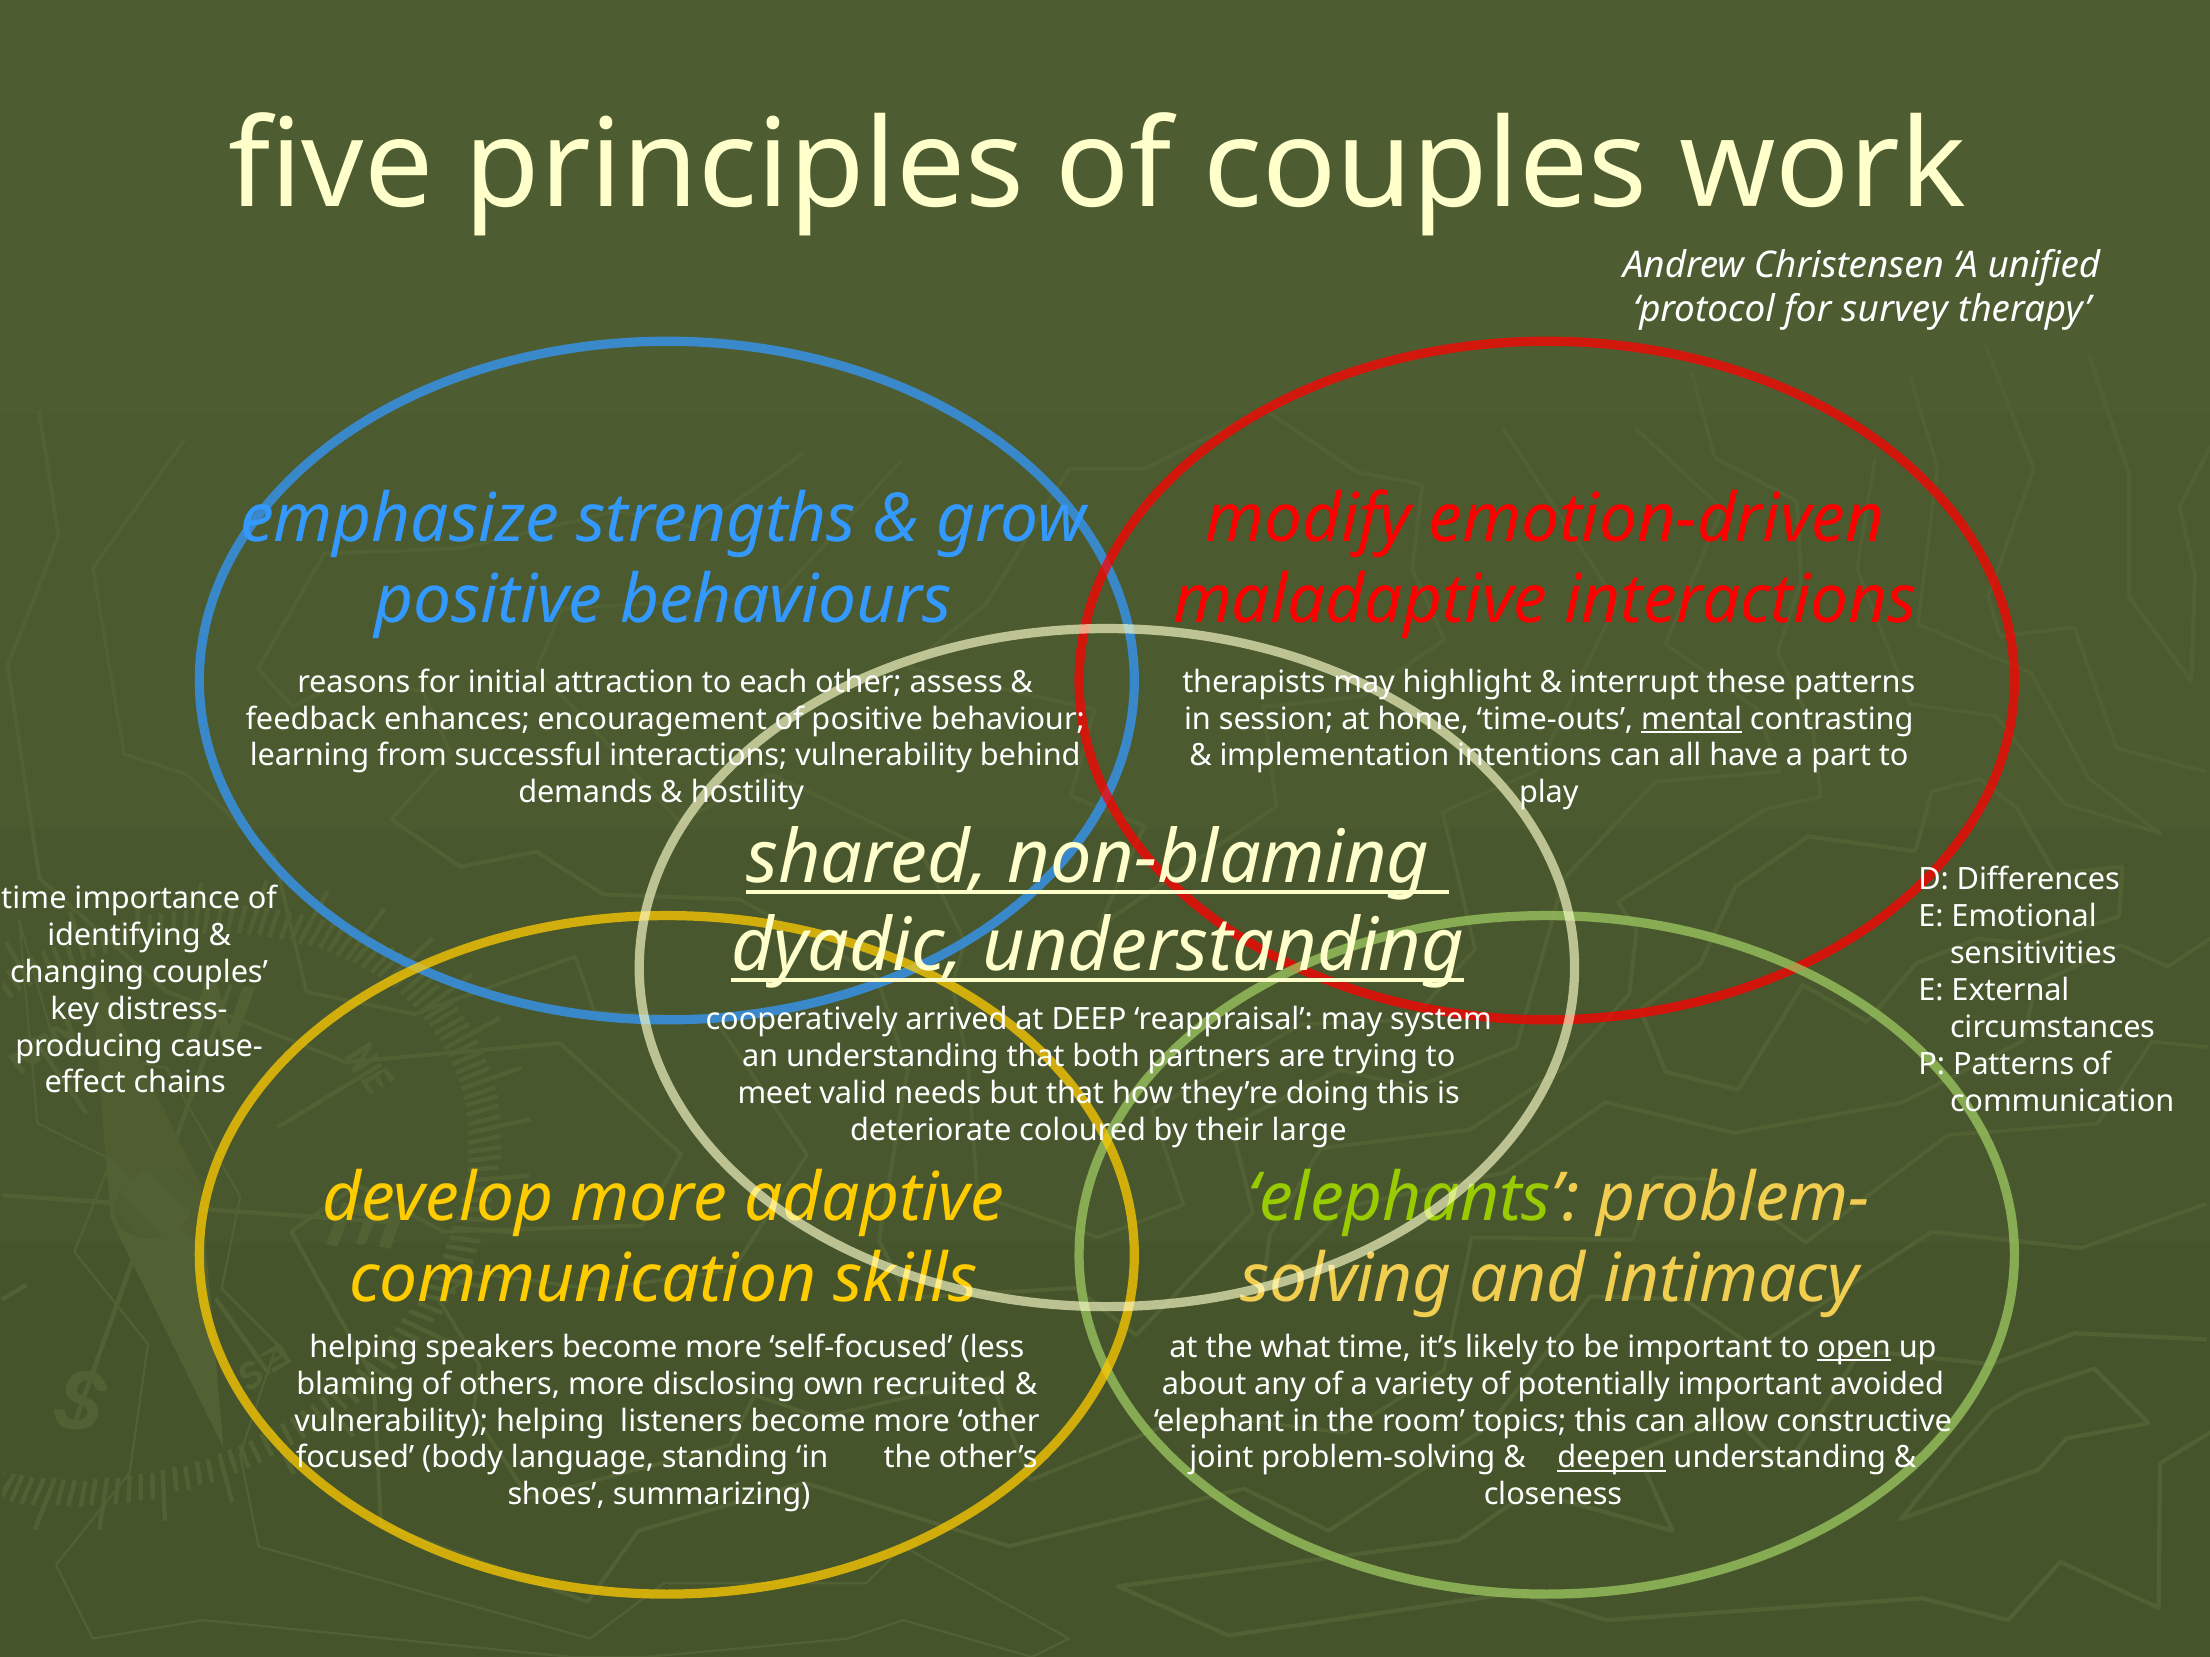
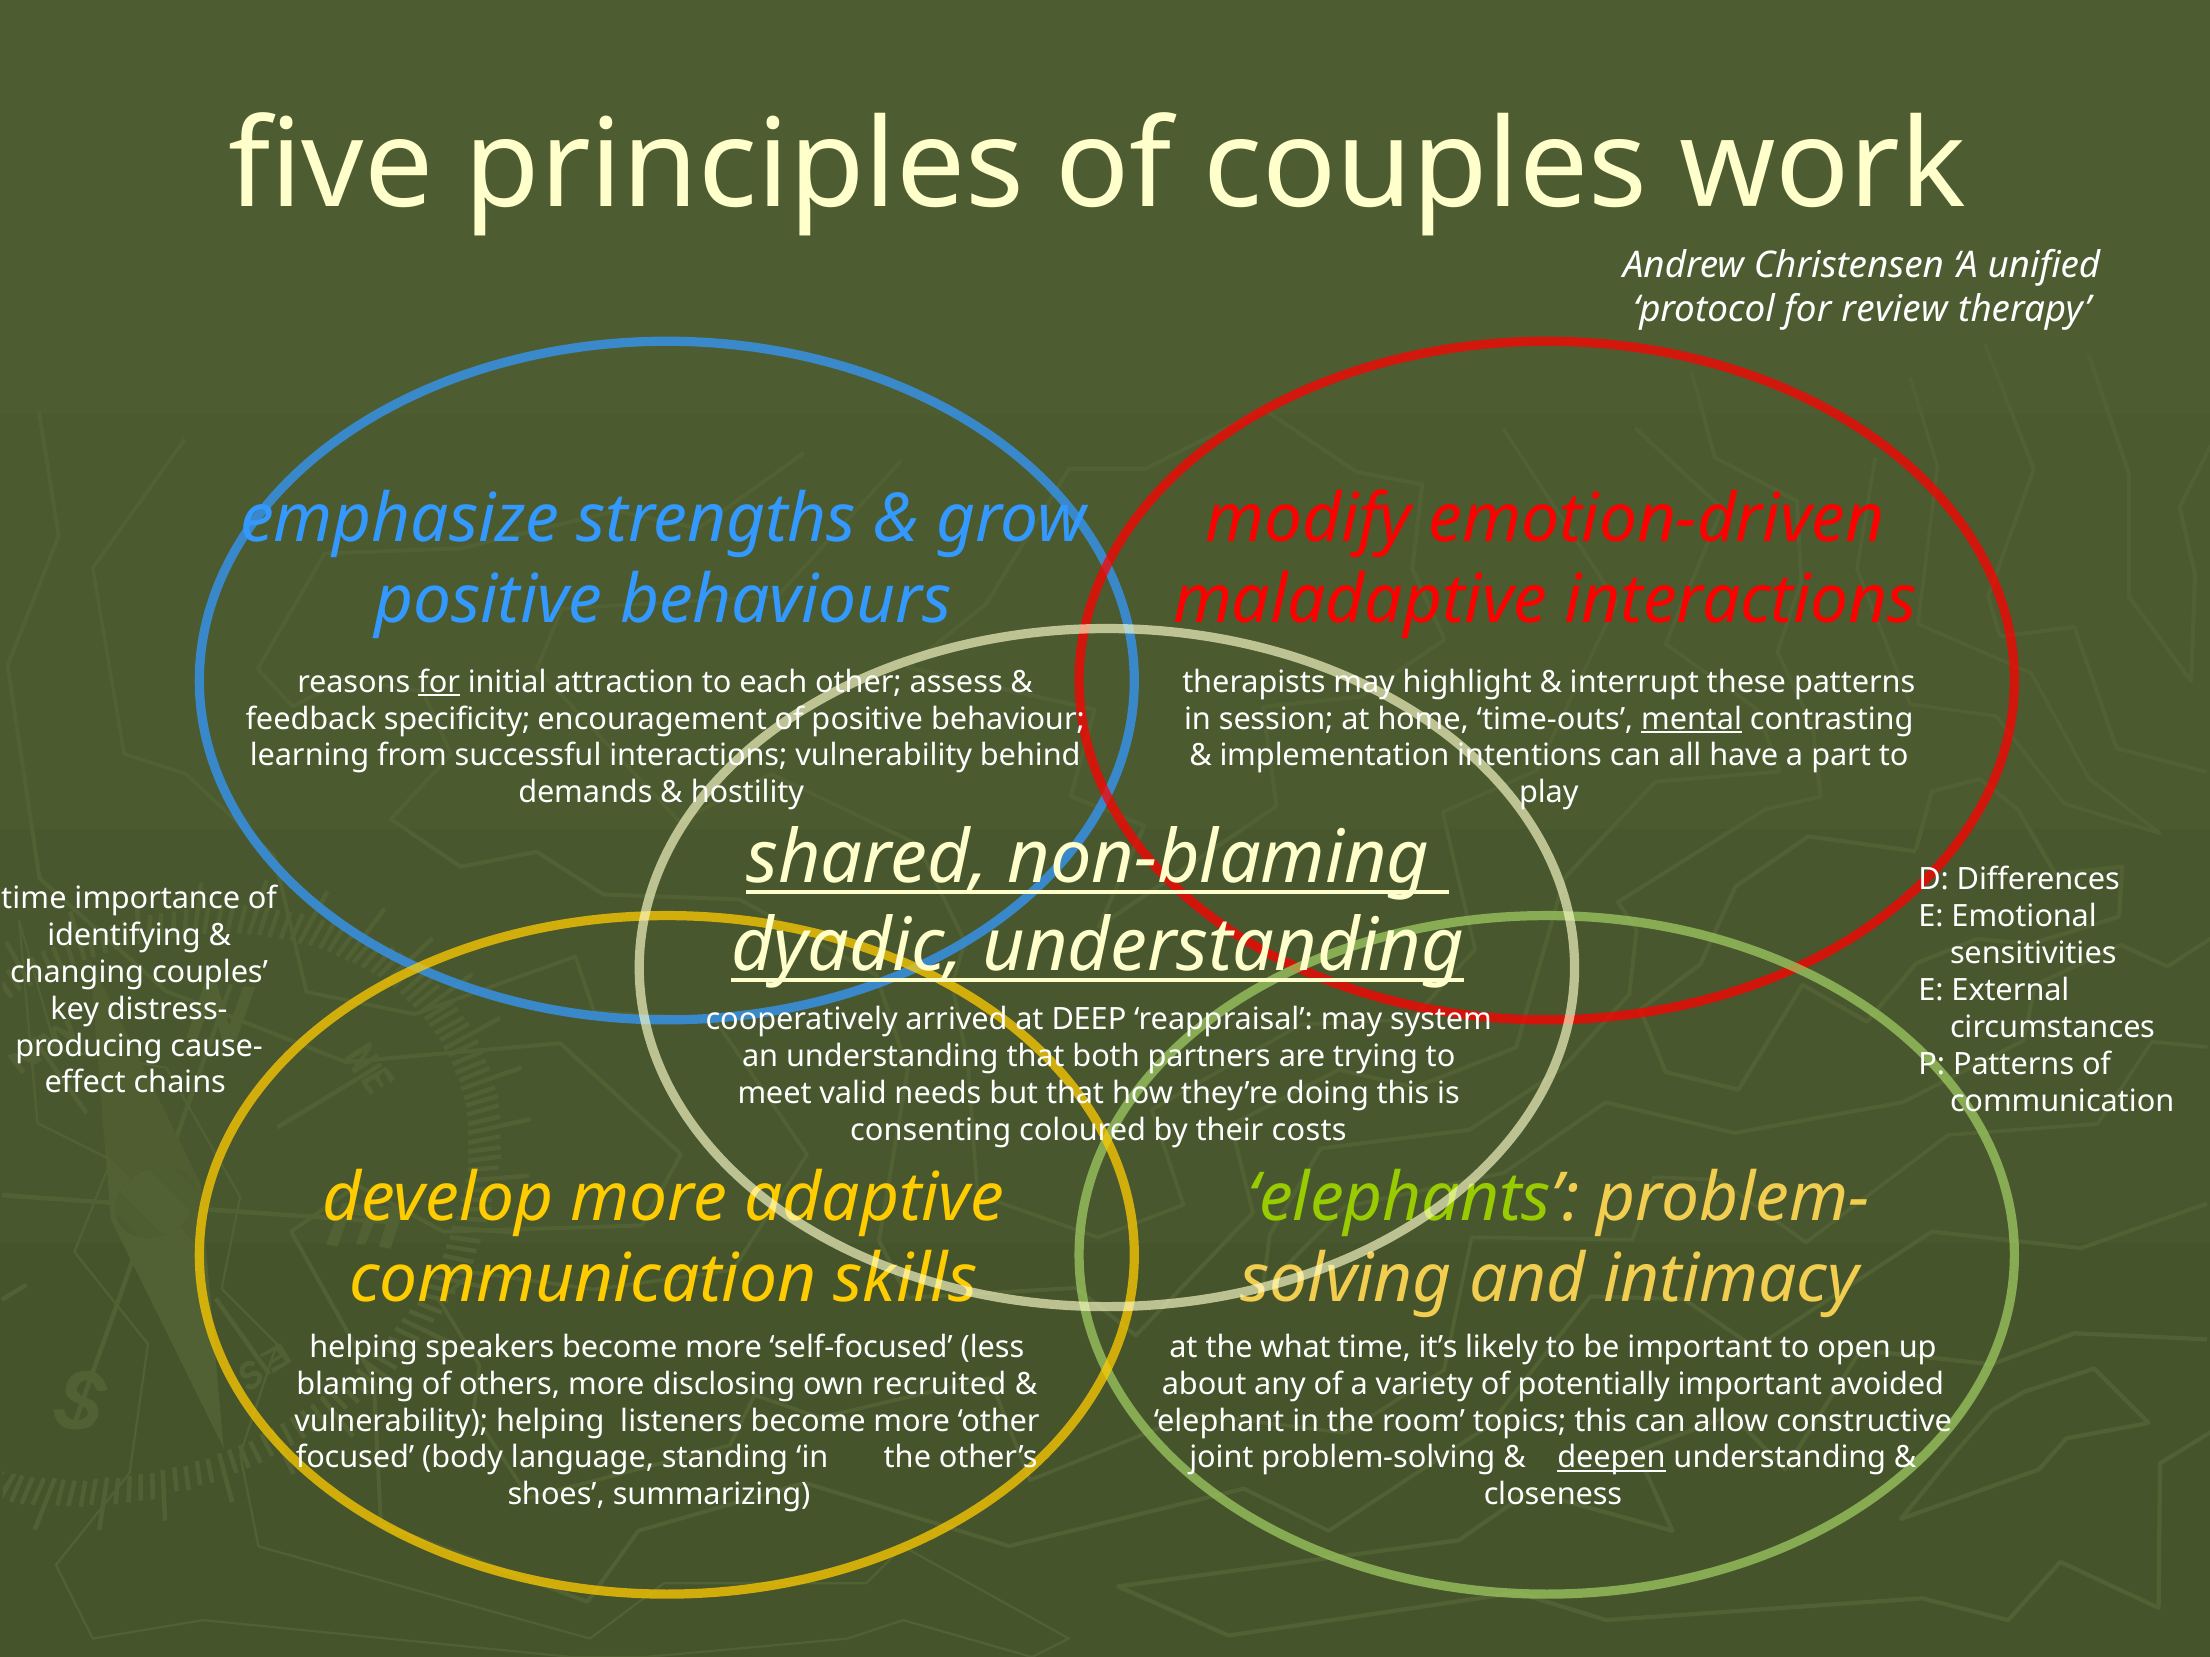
survey: survey -> review
for at (439, 682) underline: none -> present
enhances: enhances -> specificity
deteriorate: deteriorate -> consenting
large: large -> costs
open underline: present -> none
